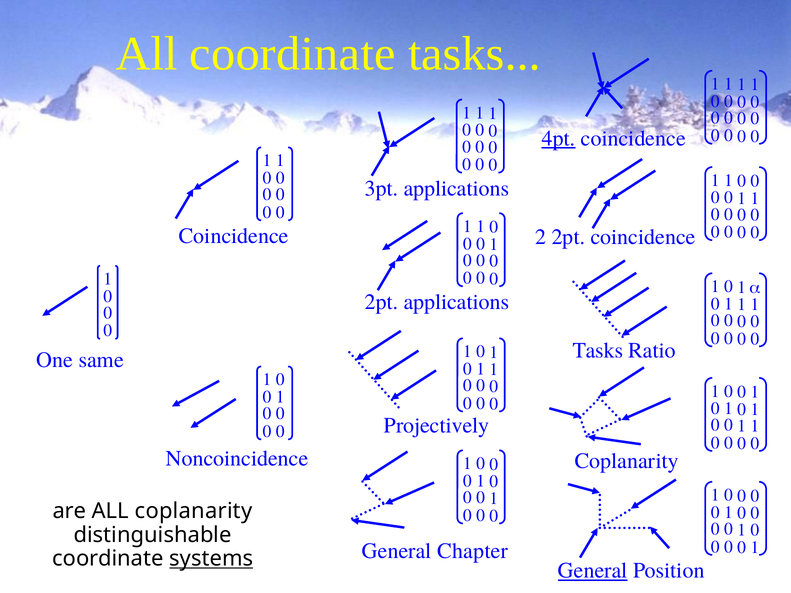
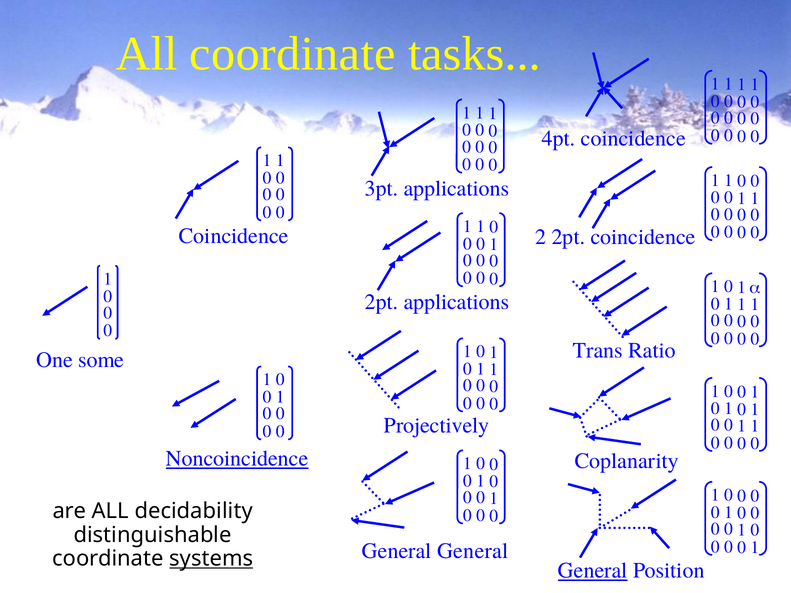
4pt underline: present -> none
Tasks at (598, 351): Tasks -> Trans
same: same -> some
Noncoincidence underline: none -> present
ALL coplanarity: coplanarity -> decidability
General Chapter: Chapter -> General
